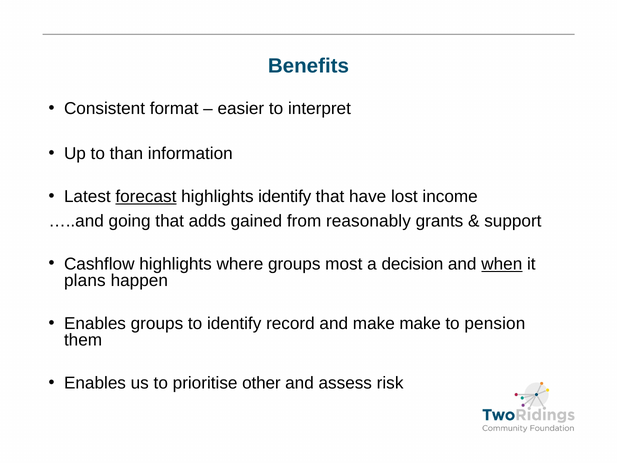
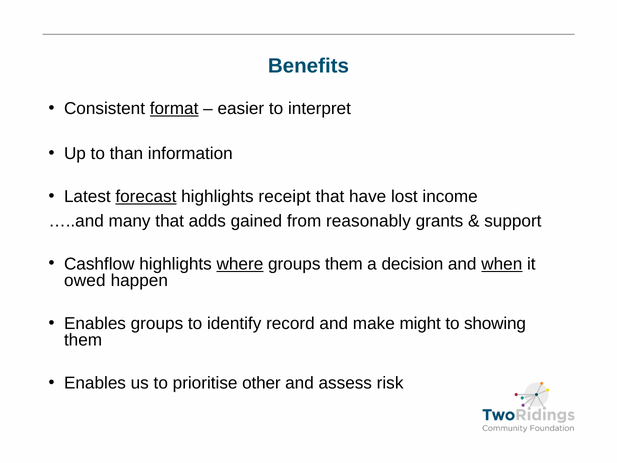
format underline: none -> present
highlights identify: identify -> receipt
going: going -> many
where underline: none -> present
groups most: most -> them
plans: plans -> owed
make make: make -> might
pension: pension -> showing
